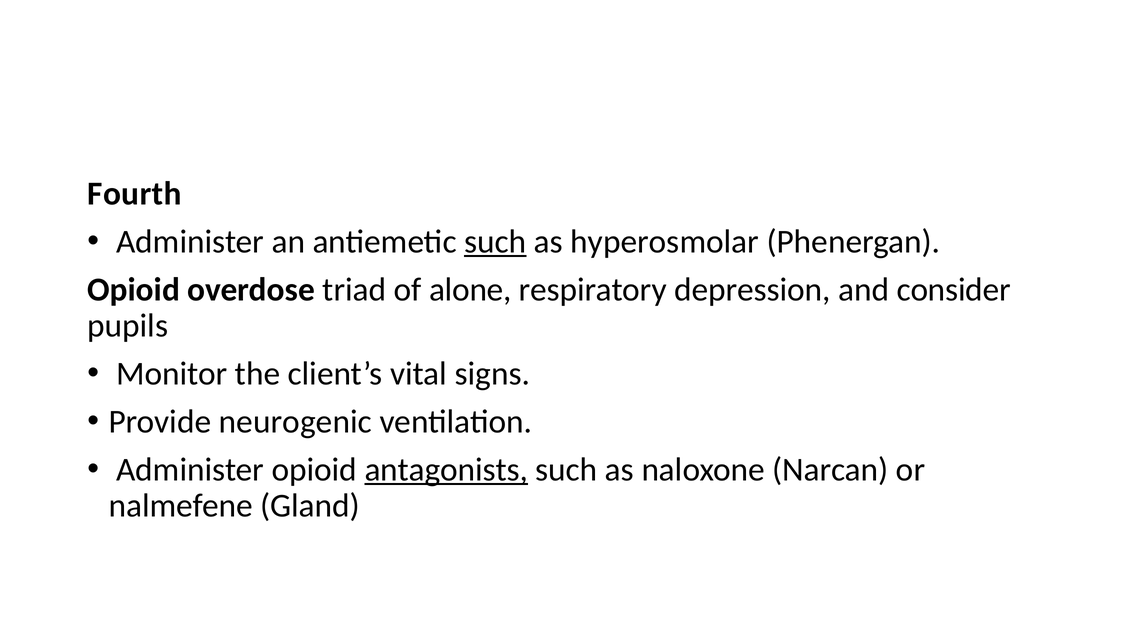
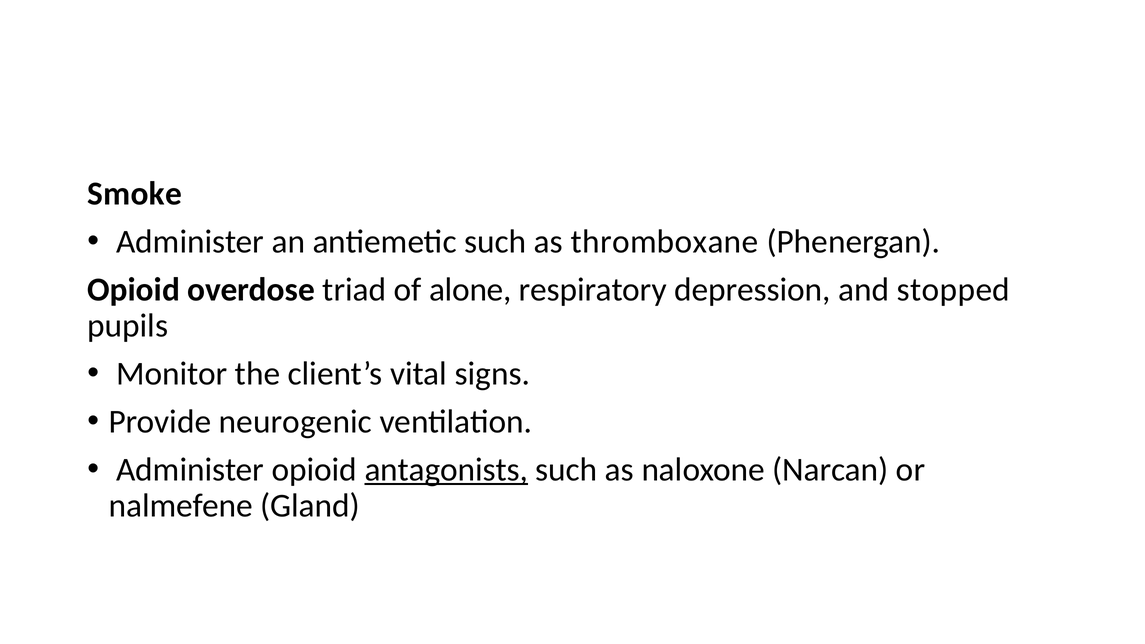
Fourth: Fourth -> Smoke
such at (495, 242) underline: present -> none
hyperosmolar: hyperosmolar -> thromboxane
consider: consider -> stopped
